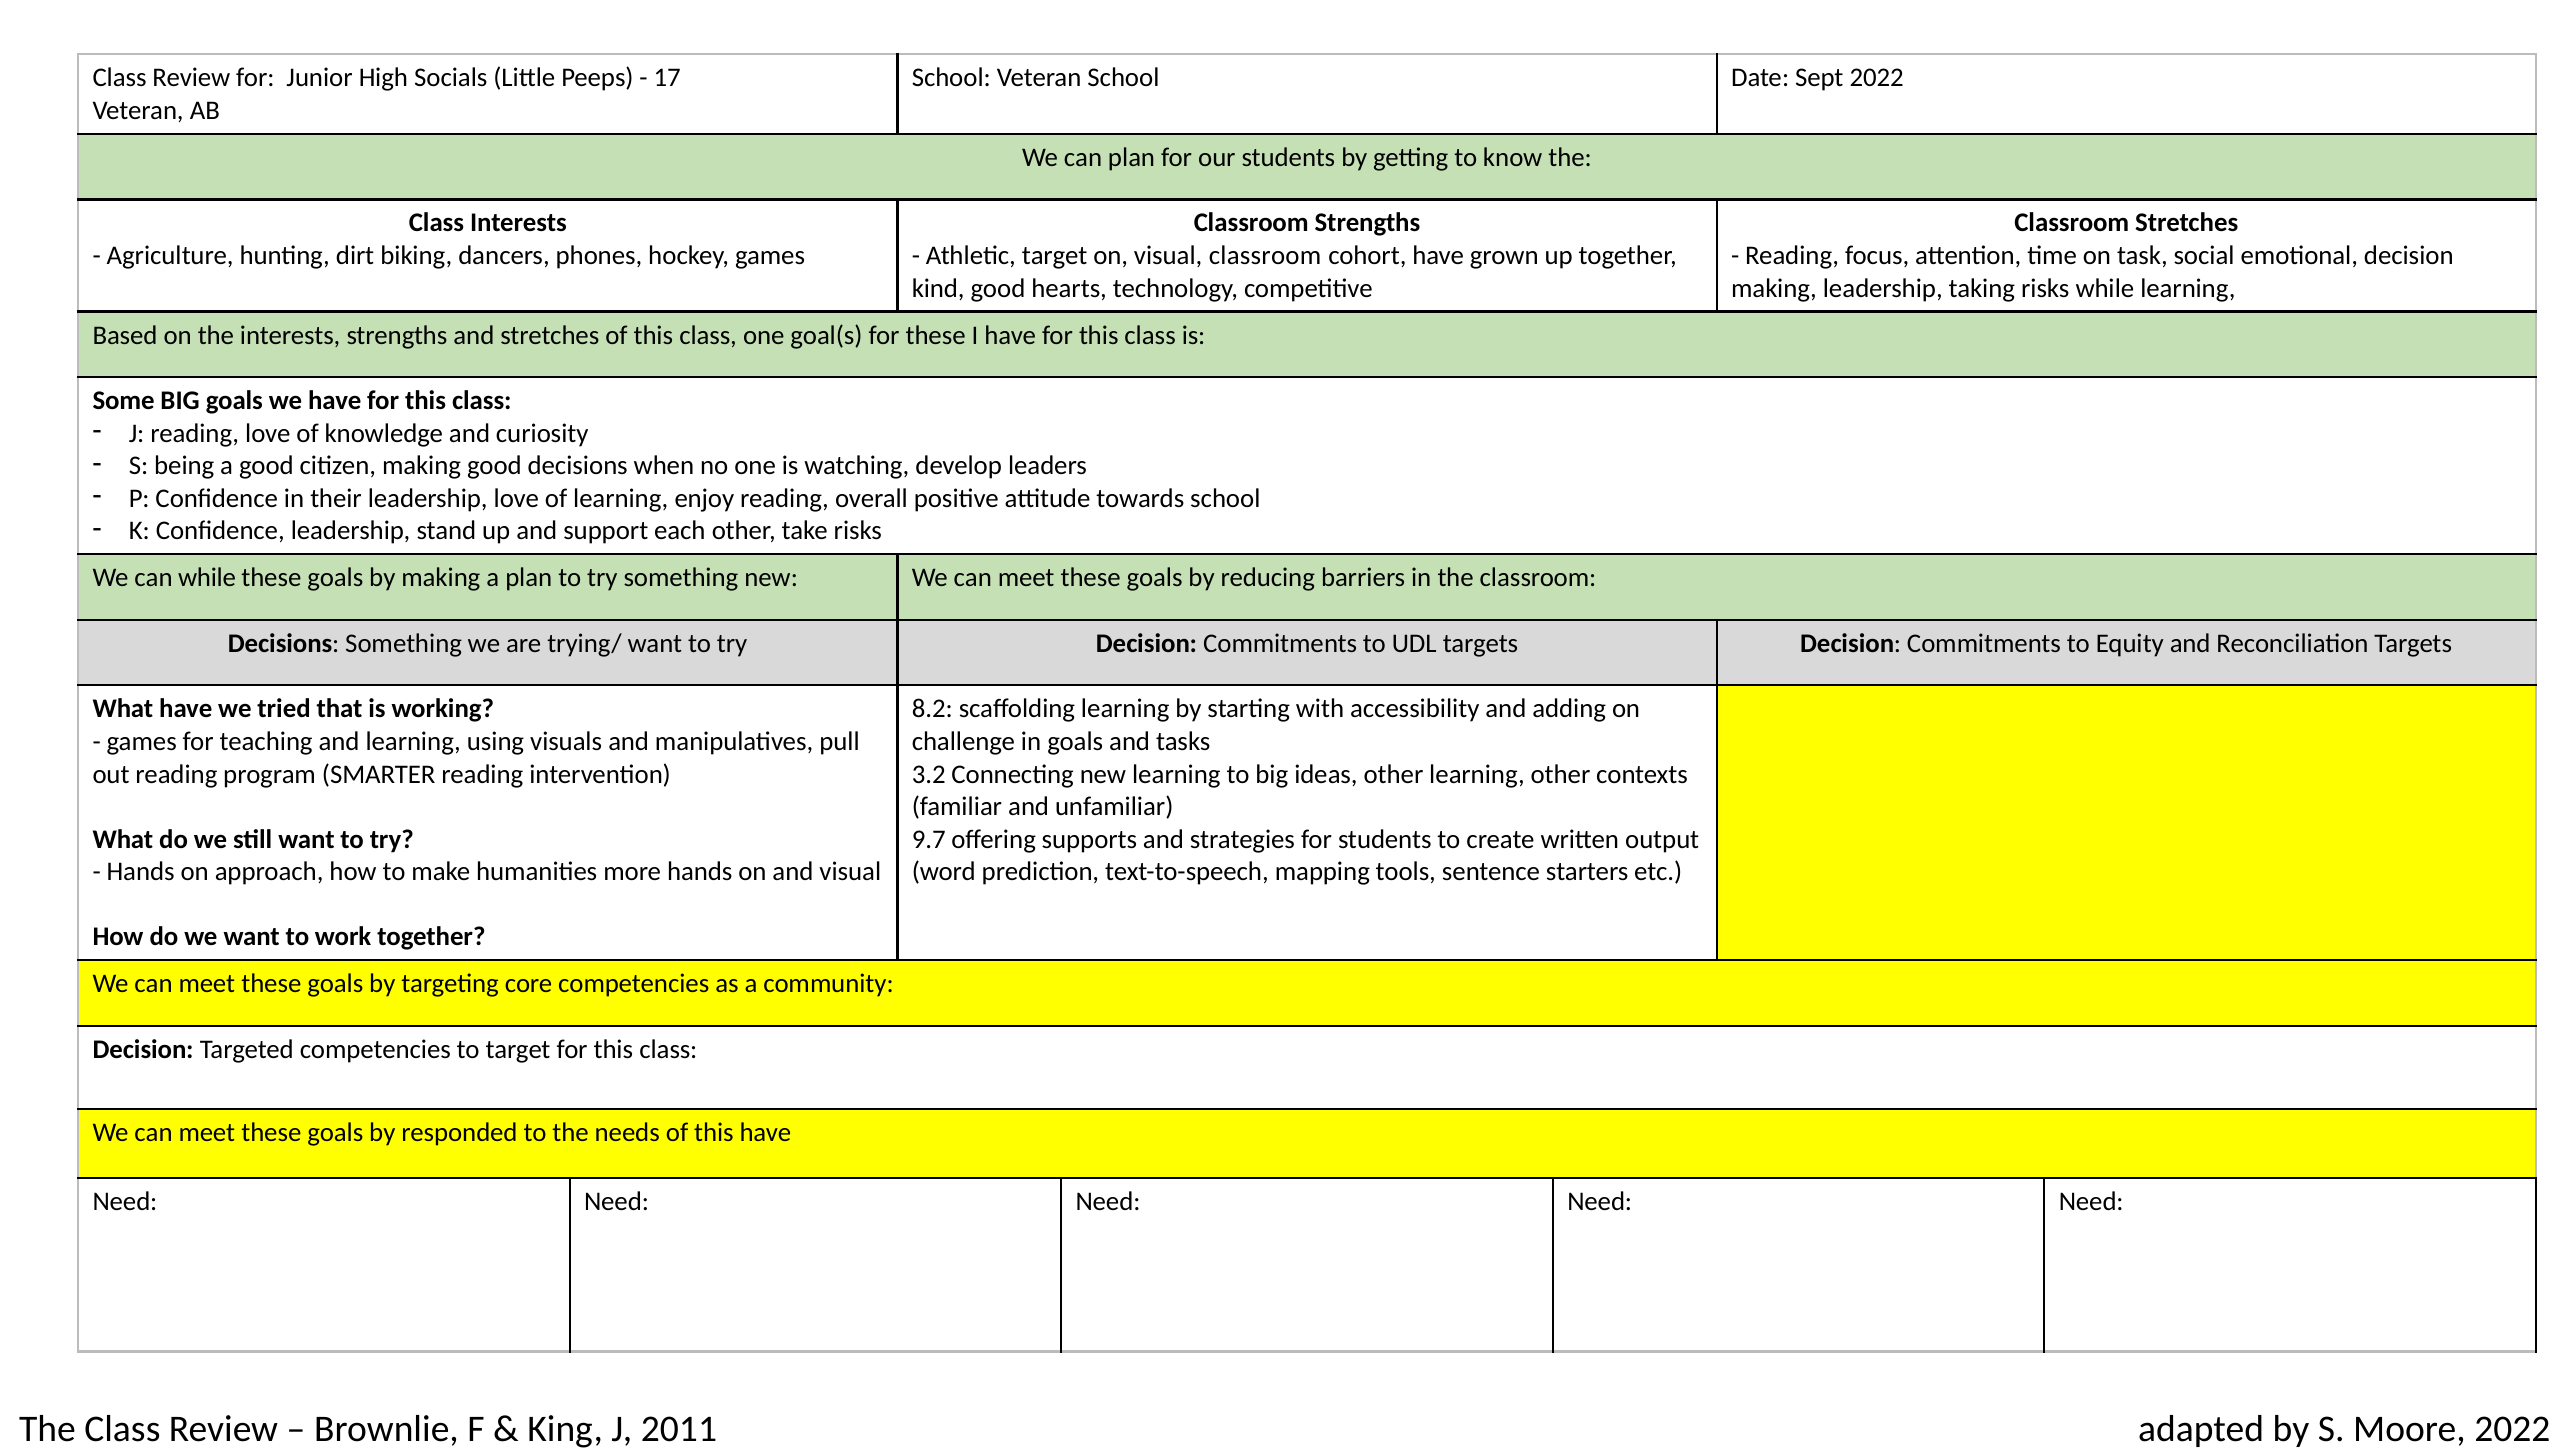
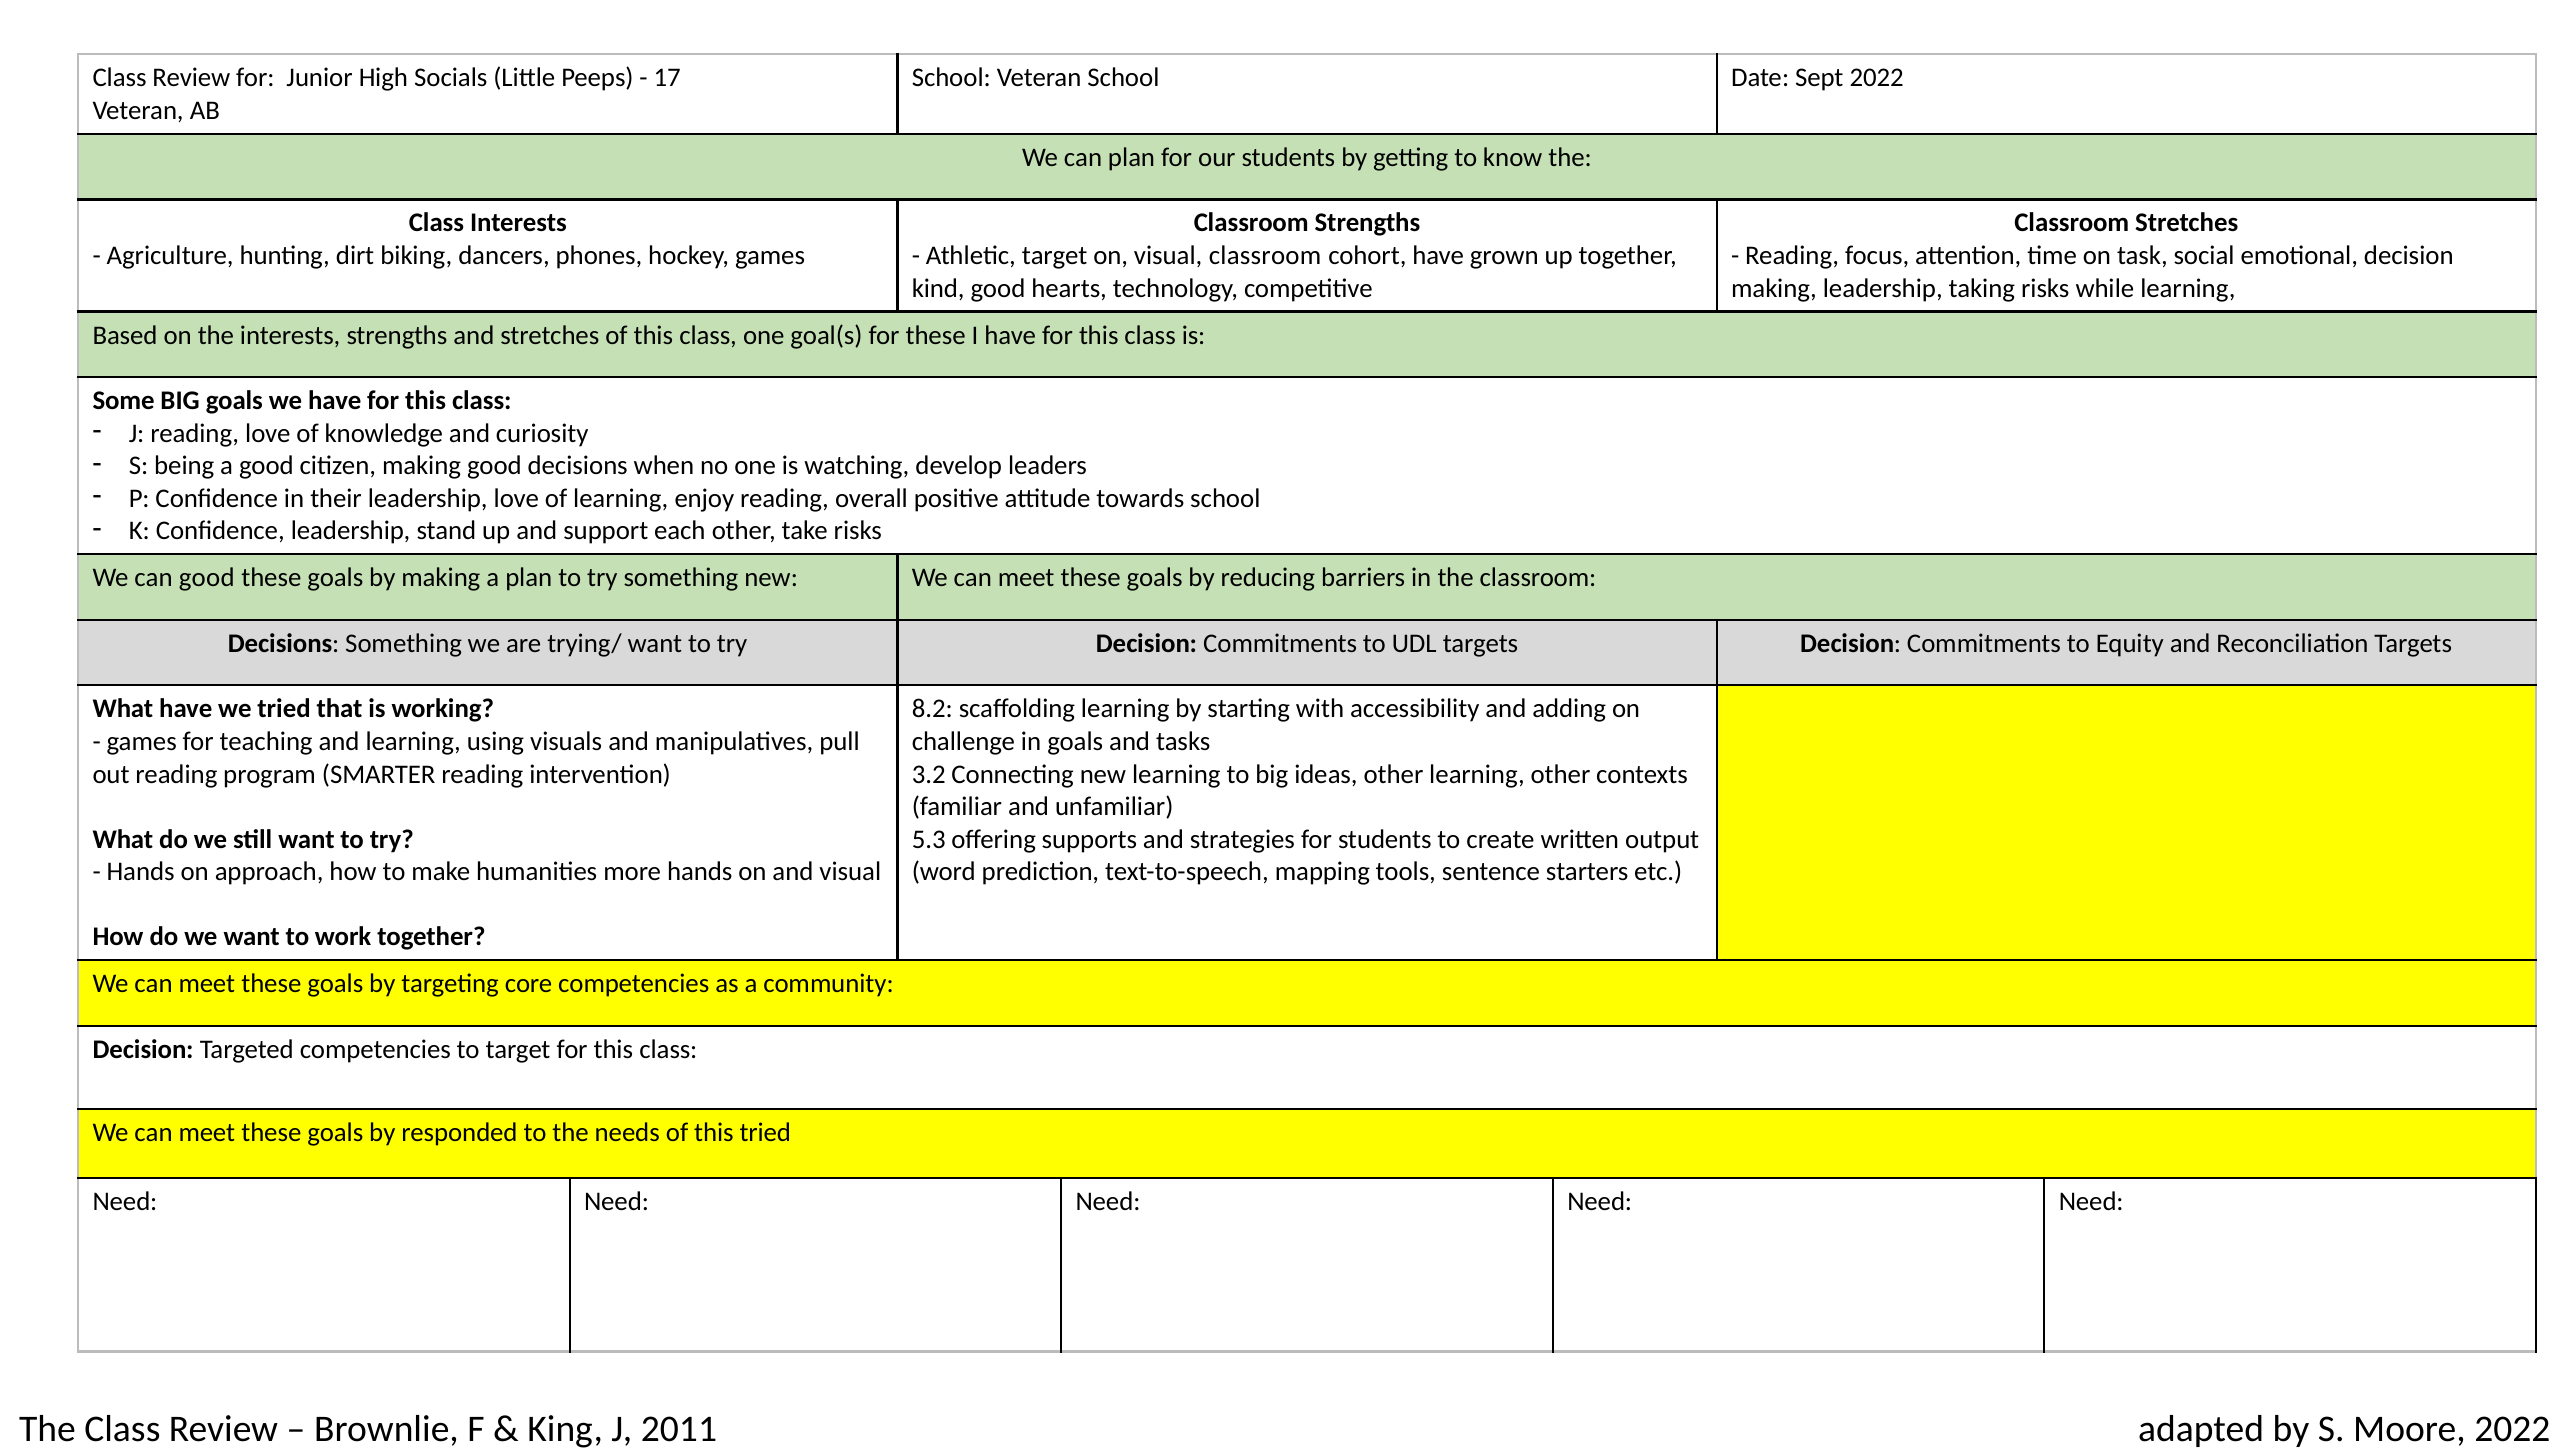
can while: while -> good
9.7: 9.7 -> 5.3
this have: have -> tried
